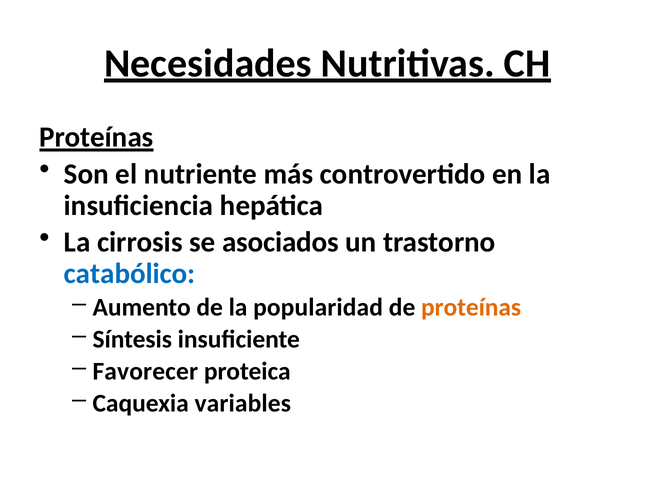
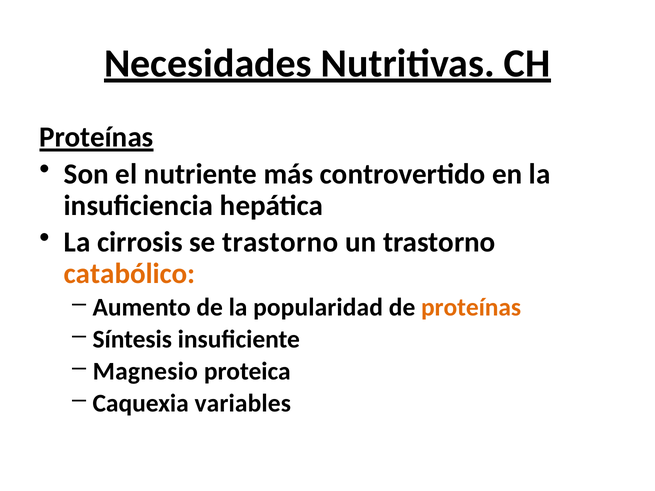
se asociados: asociados -> trastorno
catabólico colour: blue -> orange
Favorecer: Favorecer -> Magnesio
